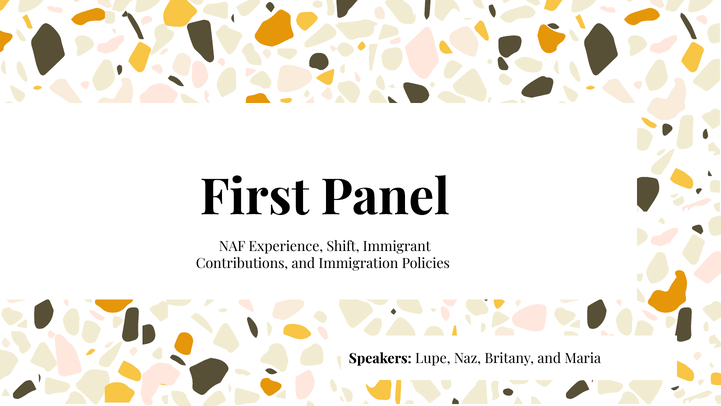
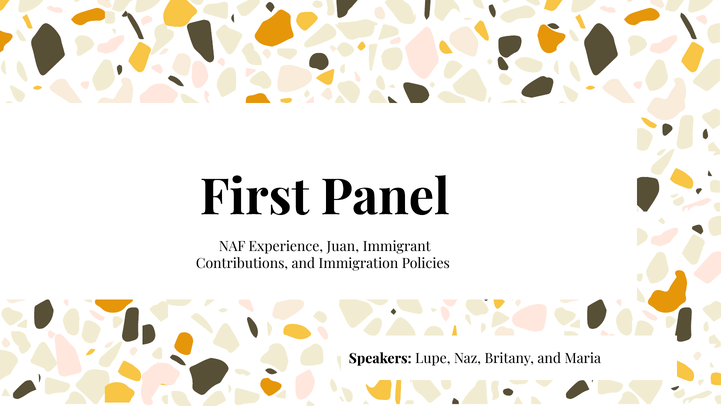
Shift: Shift -> Juan
